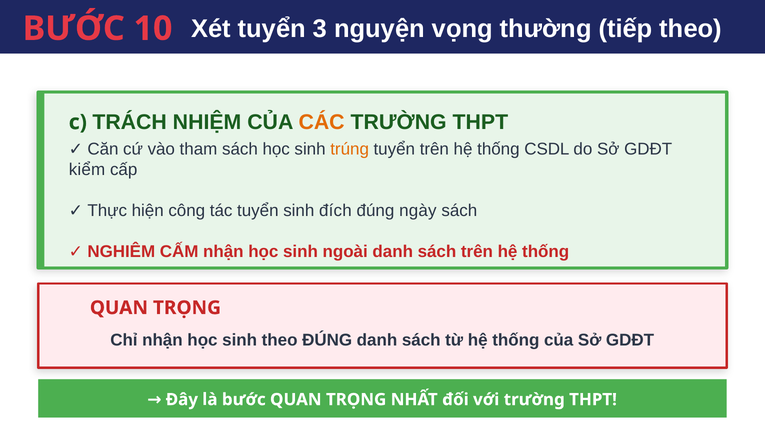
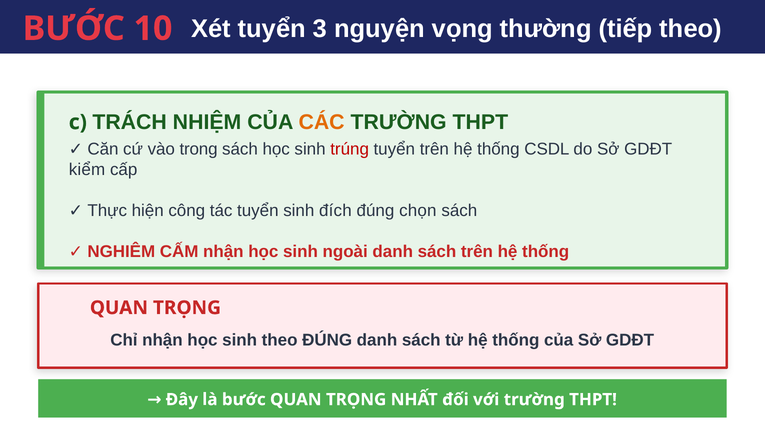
tham: tham -> trong
trúng colour: orange -> red
ngày: ngày -> chọn
